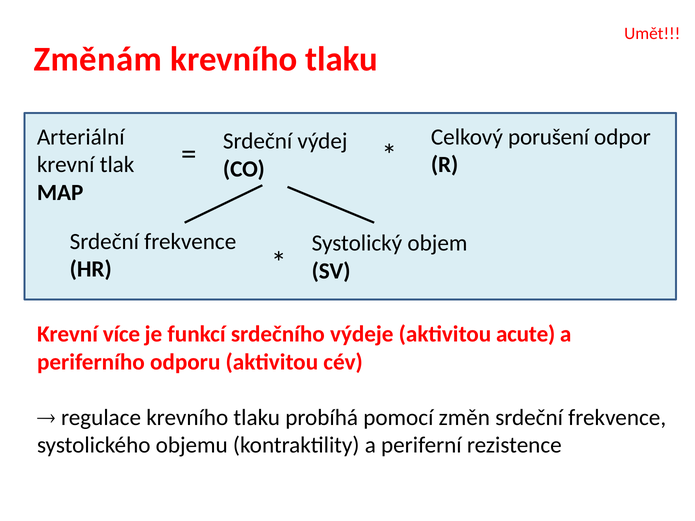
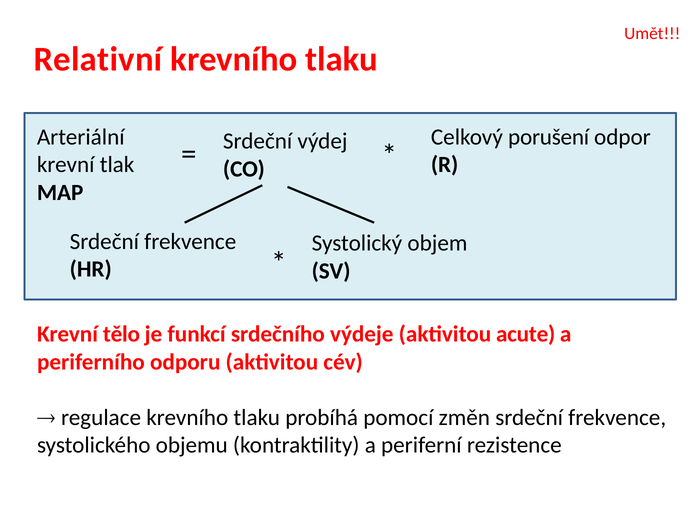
Změnám: Změnám -> Relativní
více: více -> tělo
